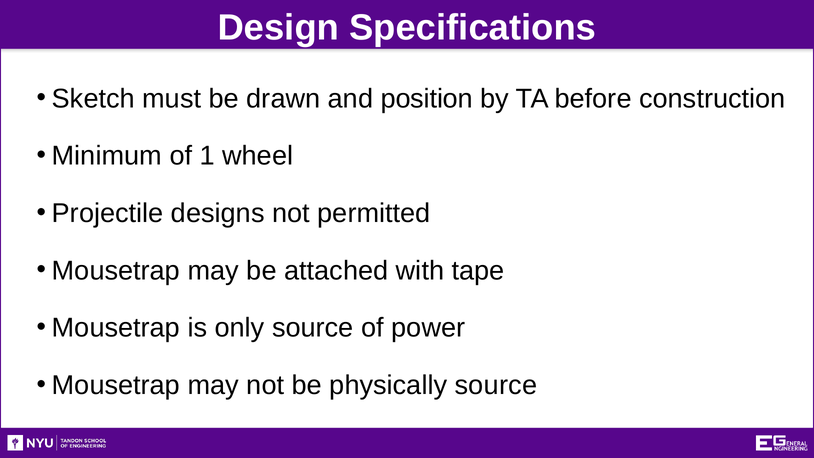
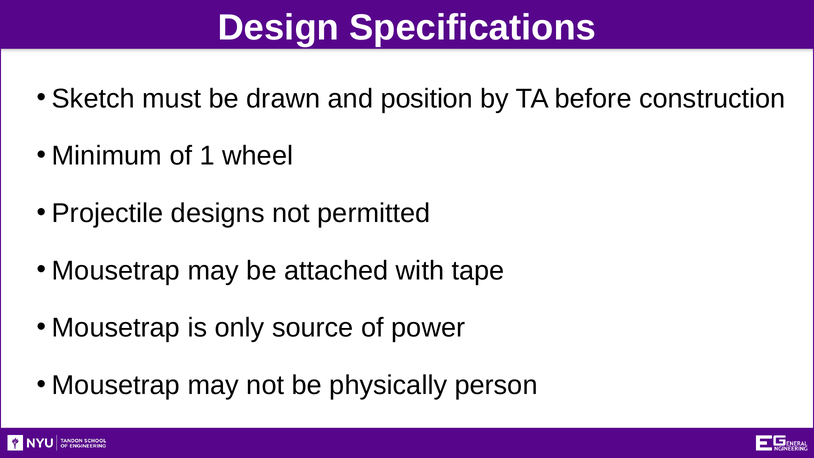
physically source: source -> person
